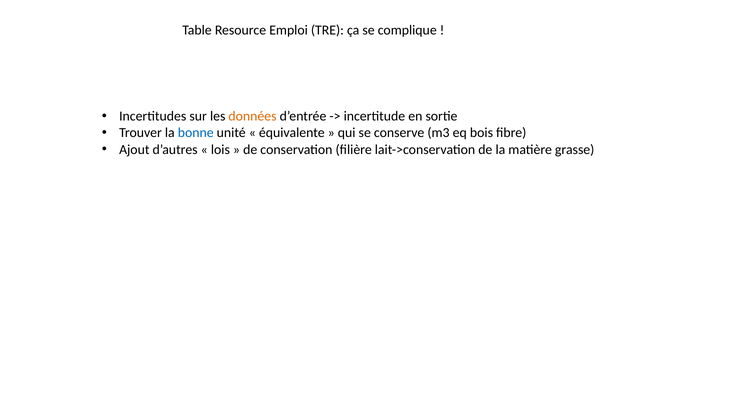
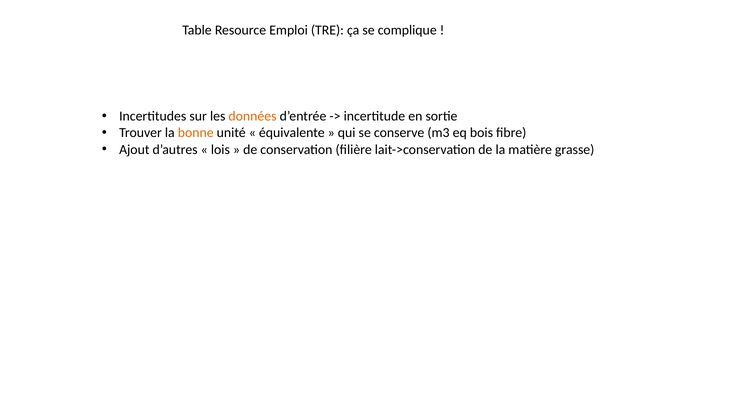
bonne colour: blue -> orange
